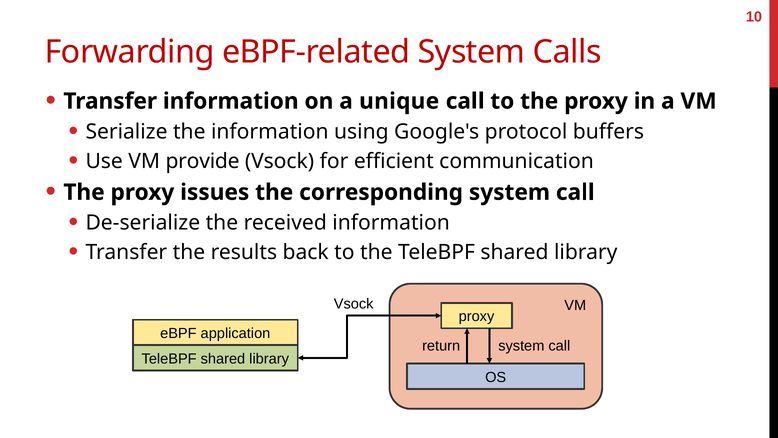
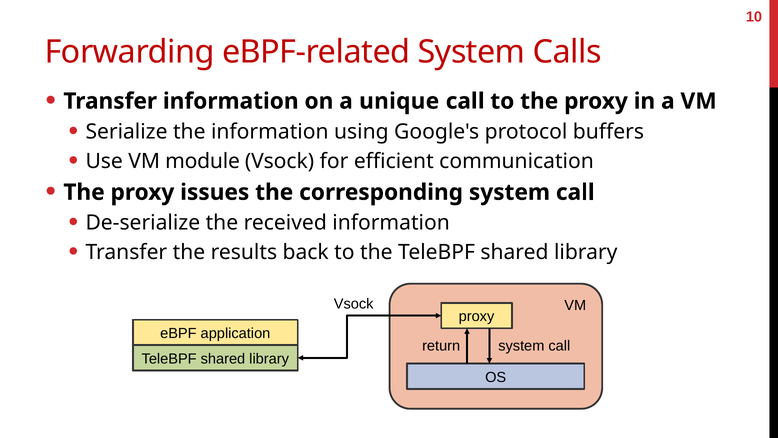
provide: provide -> module
